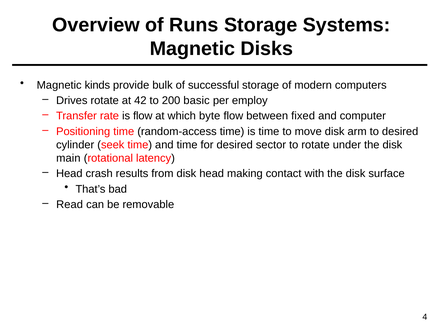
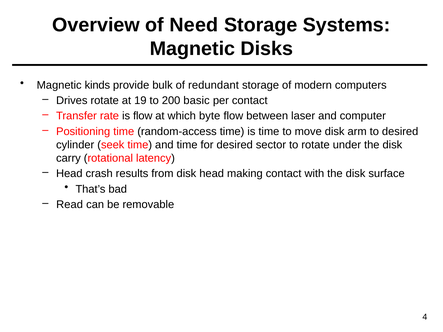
Runs: Runs -> Need
successful: successful -> redundant
42: 42 -> 19
per employ: employ -> contact
fixed: fixed -> laser
main: main -> carry
